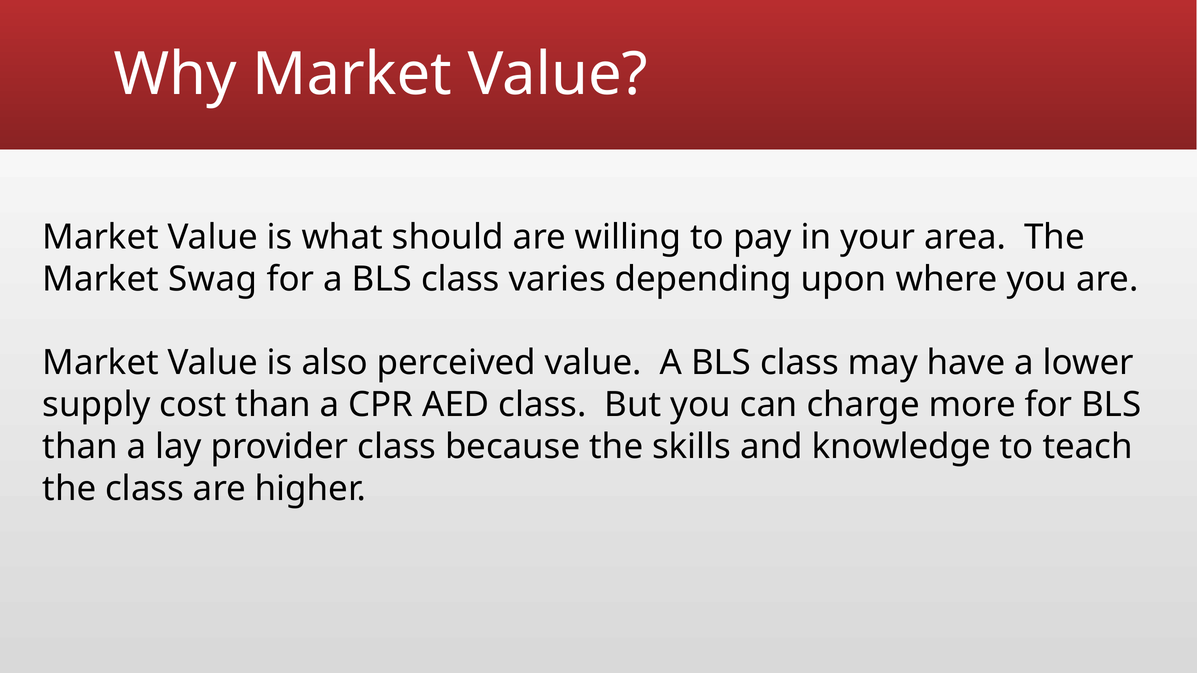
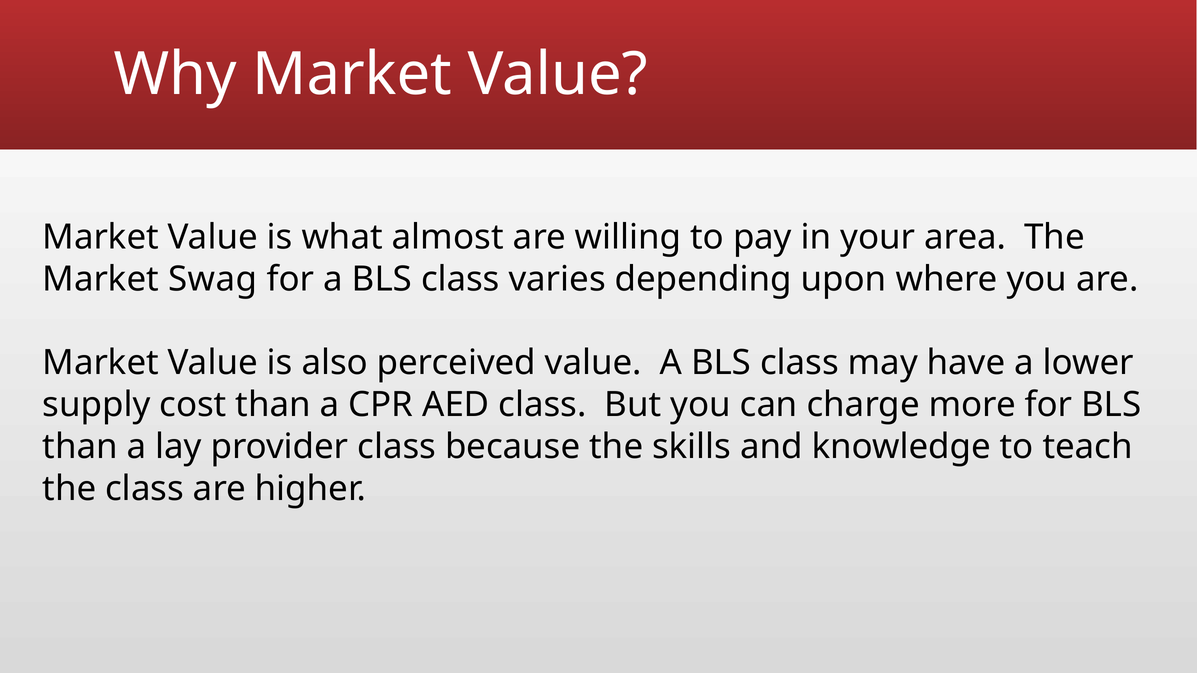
should: should -> almost
